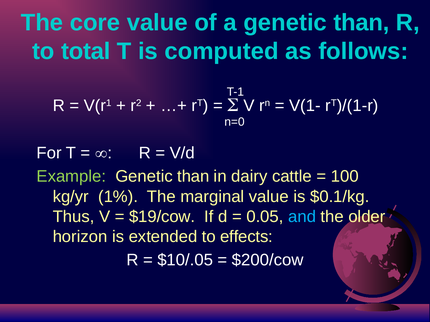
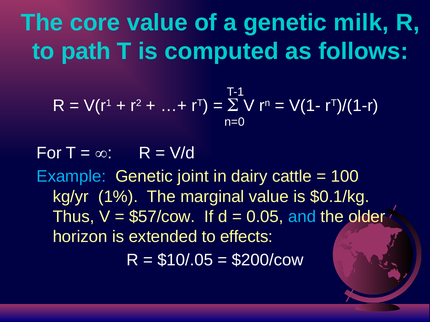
a genetic than: than -> milk
total: total -> path
Example colour: light green -> light blue
than at (193, 177): than -> joint
$19/cow: $19/cow -> $57/cow
